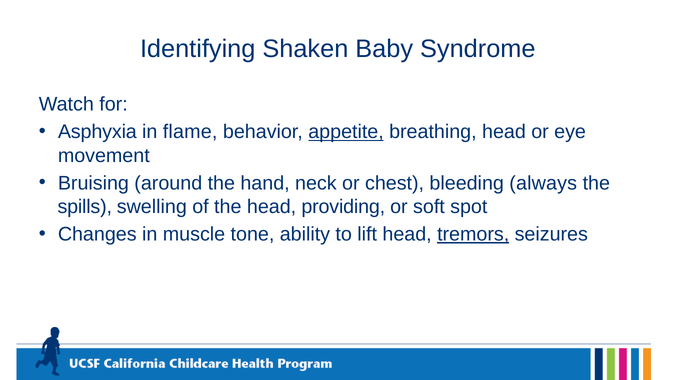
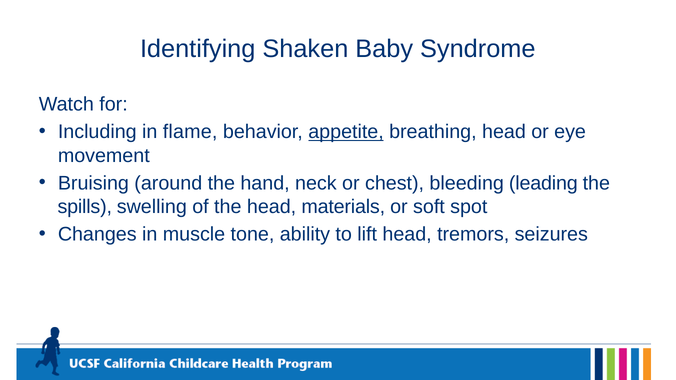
Asphyxia: Asphyxia -> Including
always: always -> leading
providing: providing -> materials
tremors underline: present -> none
